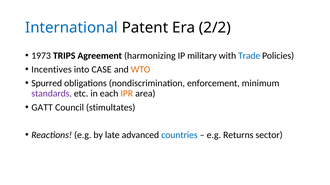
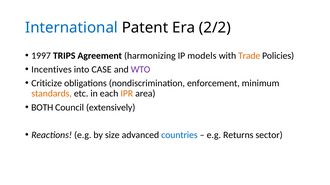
1973: 1973 -> 1997
military: military -> models
Trade colour: blue -> orange
WTO colour: orange -> purple
Spurred: Spurred -> Criticize
standards colour: purple -> orange
GATT: GATT -> BOTH
stimultates: stimultates -> extensively
late: late -> size
